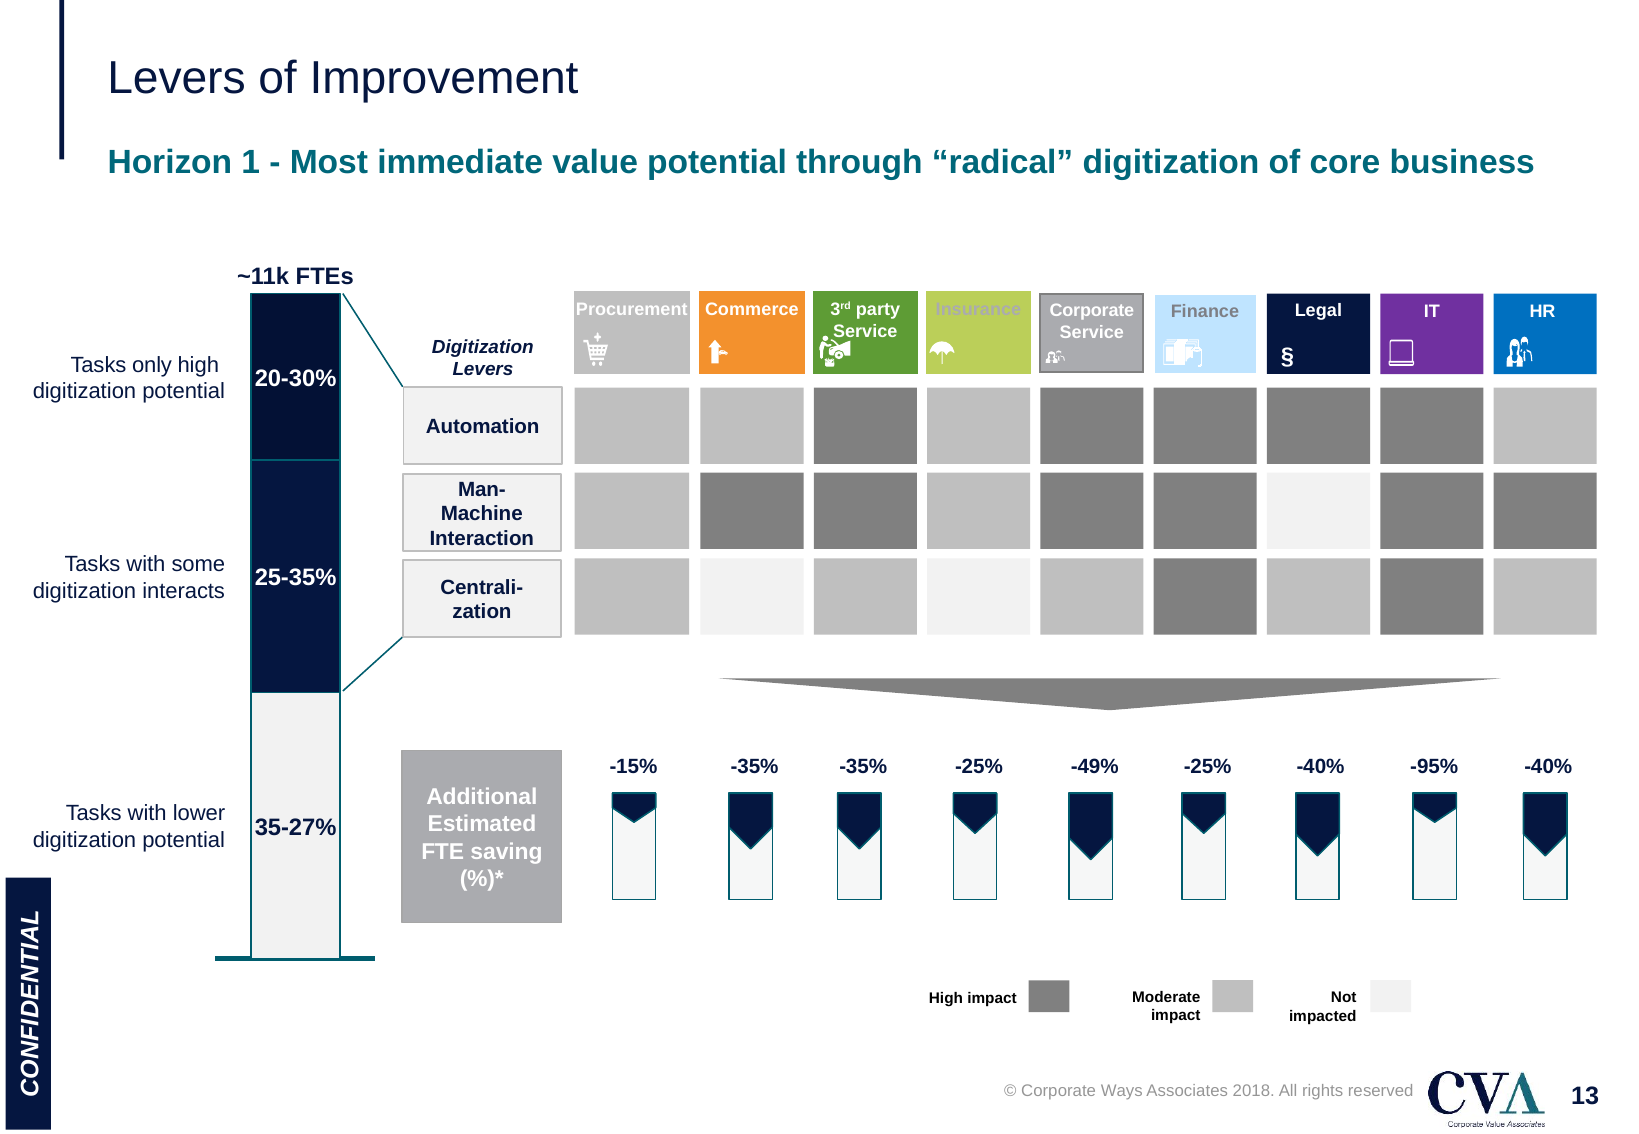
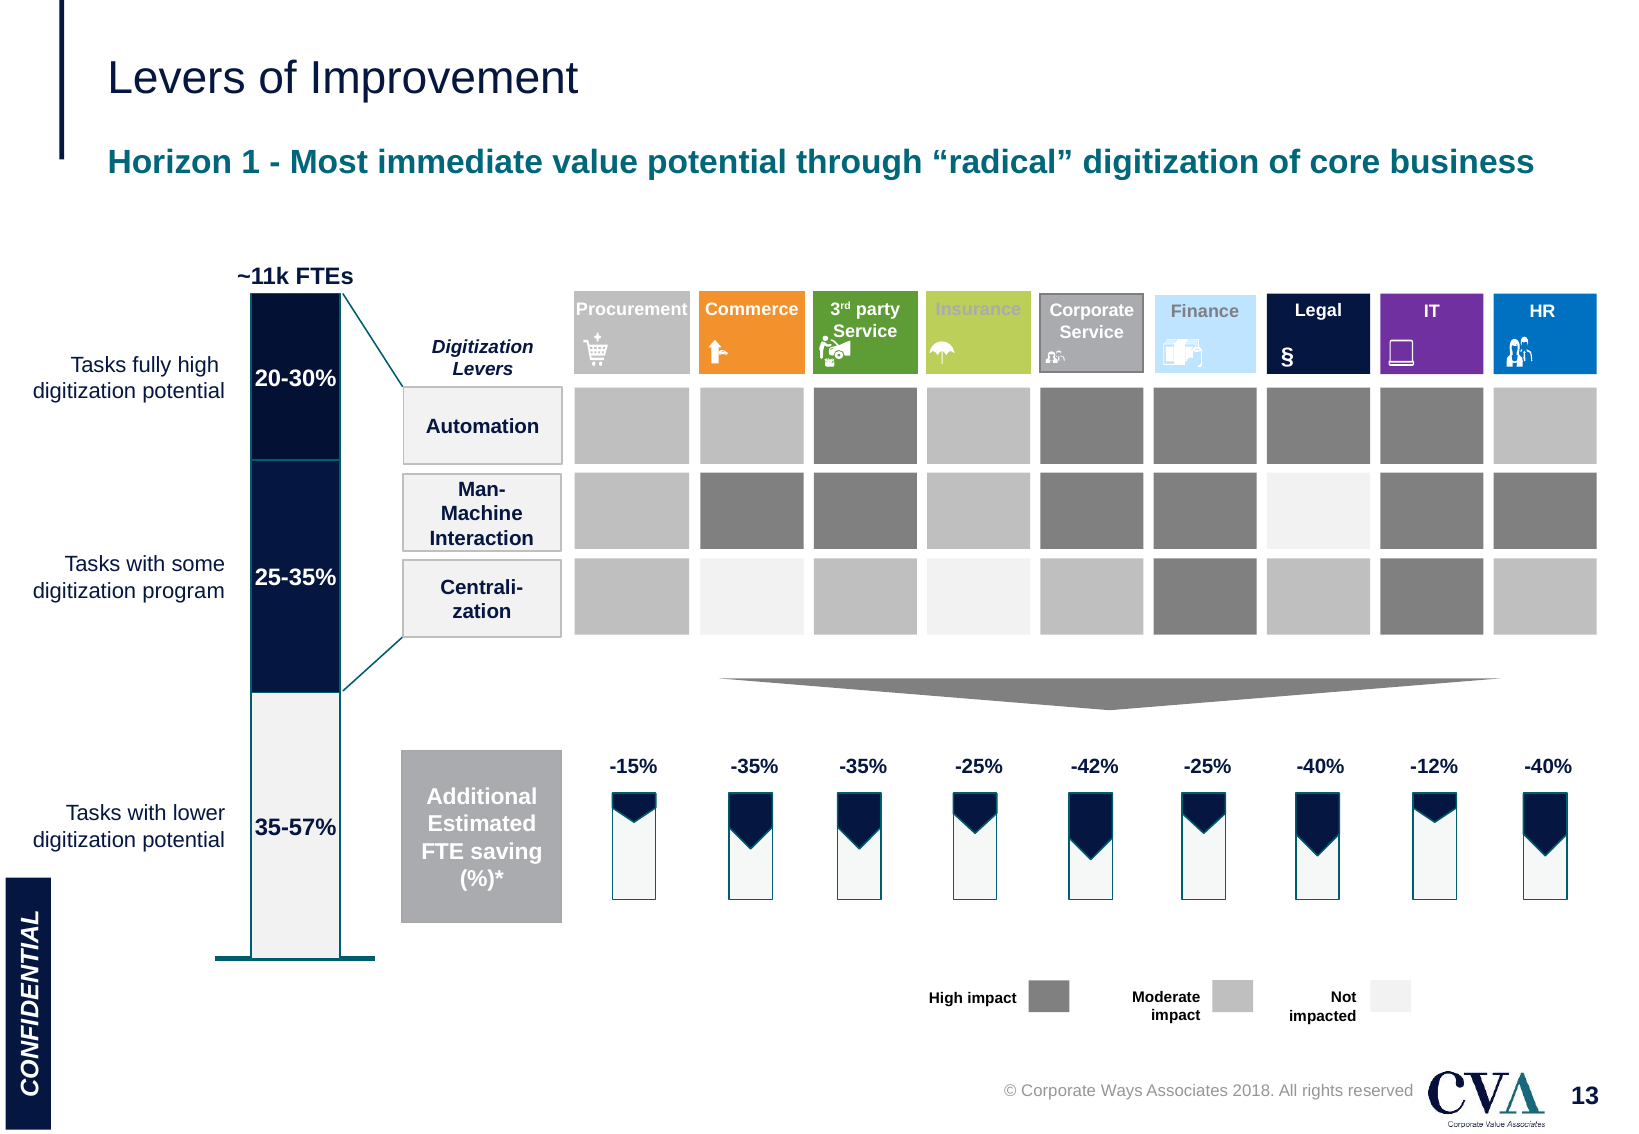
only: only -> fully
interacts: interacts -> program
-49%: -49% -> -42%
-95%: -95% -> -12%
35-27%: 35-27% -> 35-57%
